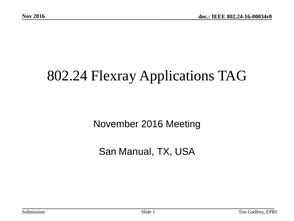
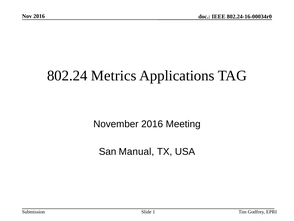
Flexray: Flexray -> Metrics
